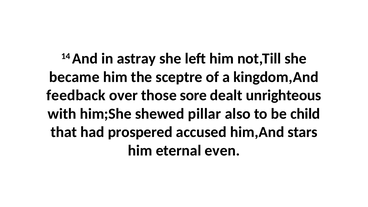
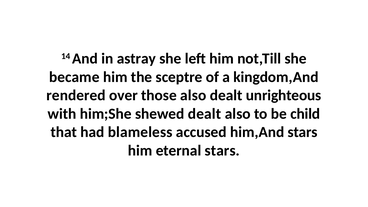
feedback: feedback -> rendered
those sore: sore -> also
shewed pillar: pillar -> dealt
prospered: prospered -> blameless
eternal even: even -> stars
